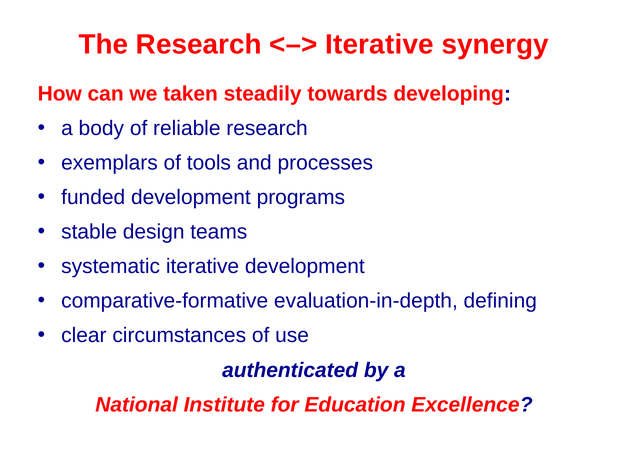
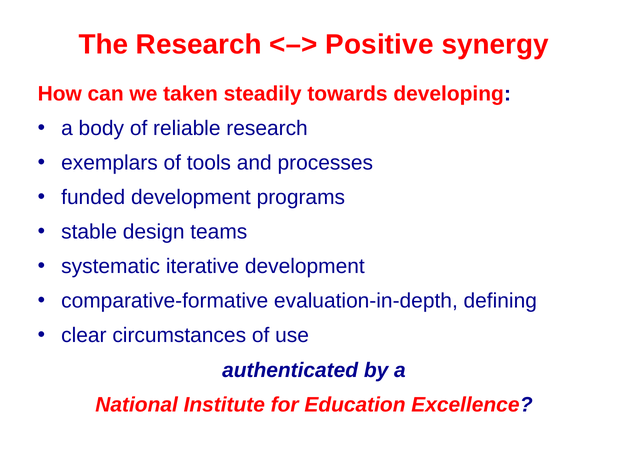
Iterative at (379, 44): Iterative -> Positive
